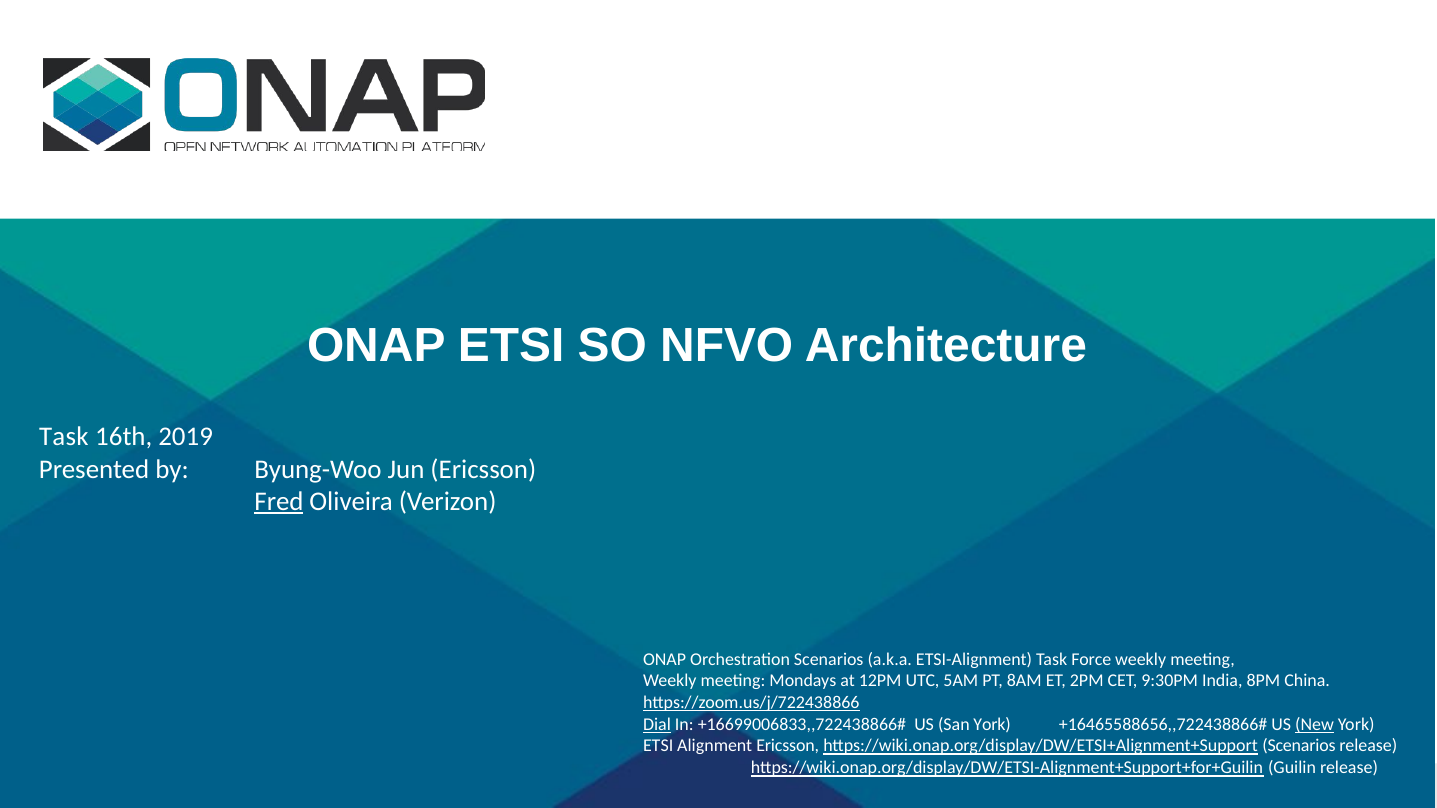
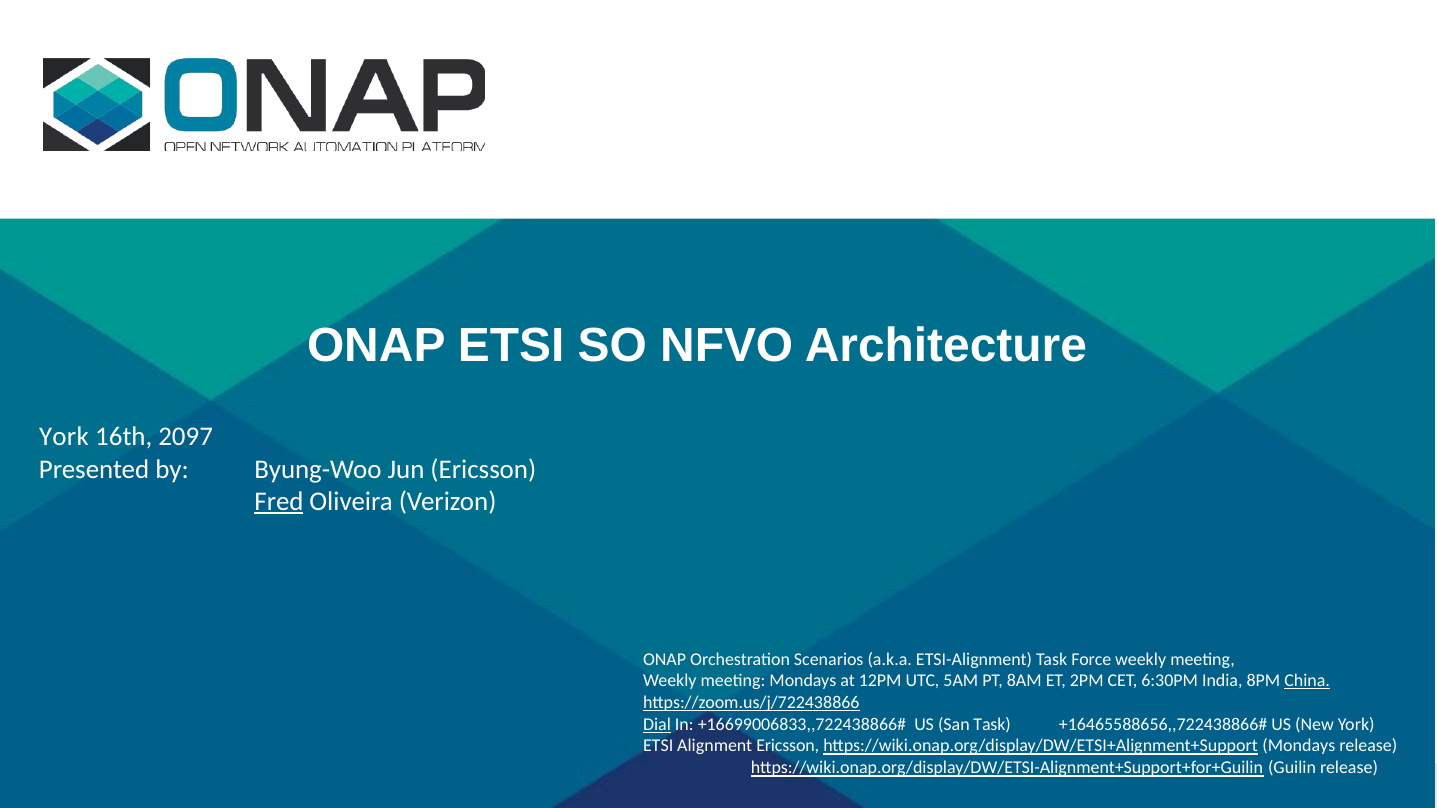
Task at (64, 437): Task -> York
2019: 2019 -> 2097
9:30PM: 9:30PM -> 6:30PM
China underline: none -> present
San York: York -> Task
New underline: present -> none
https://wiki.onap.org/display/DW/ETSI+Alignment+Support Scenarios: Scenarios -> Mondays
